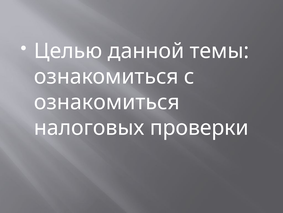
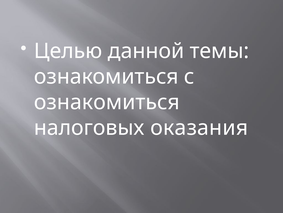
проверки: проверки -> оказания
